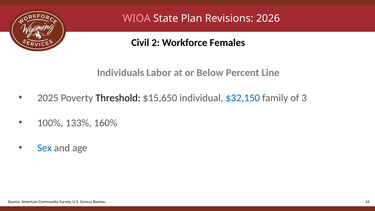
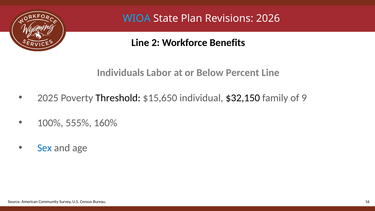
WIOA colour: pink -> light blue
Civil at (140, 43): Civil -> Line
Females: Females -> Benefits
$32,150 colour: blue -> black
3: 3 -> 9
133%: 133% -> 555%
